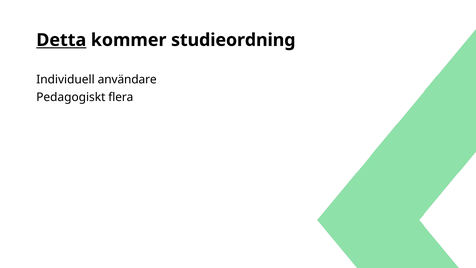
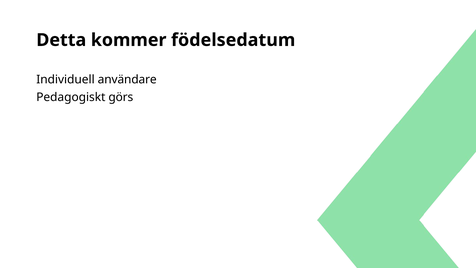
Detta underline: present -> none
studieordning: studieordning -> födelsedatum
flera: flera -> görs
